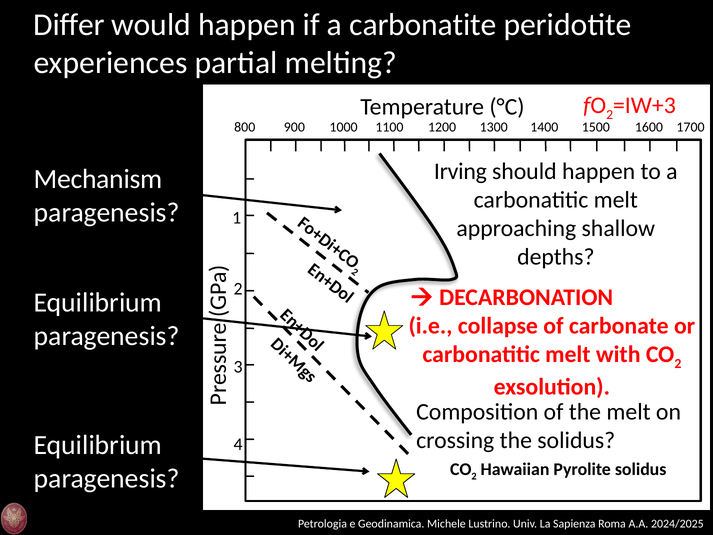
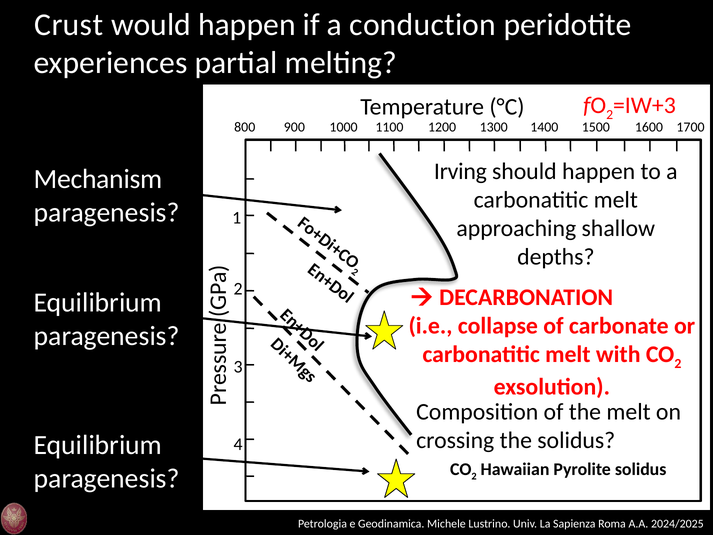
Differ: Differ -> Crust
carbonatite: carbonatite -> conduction
